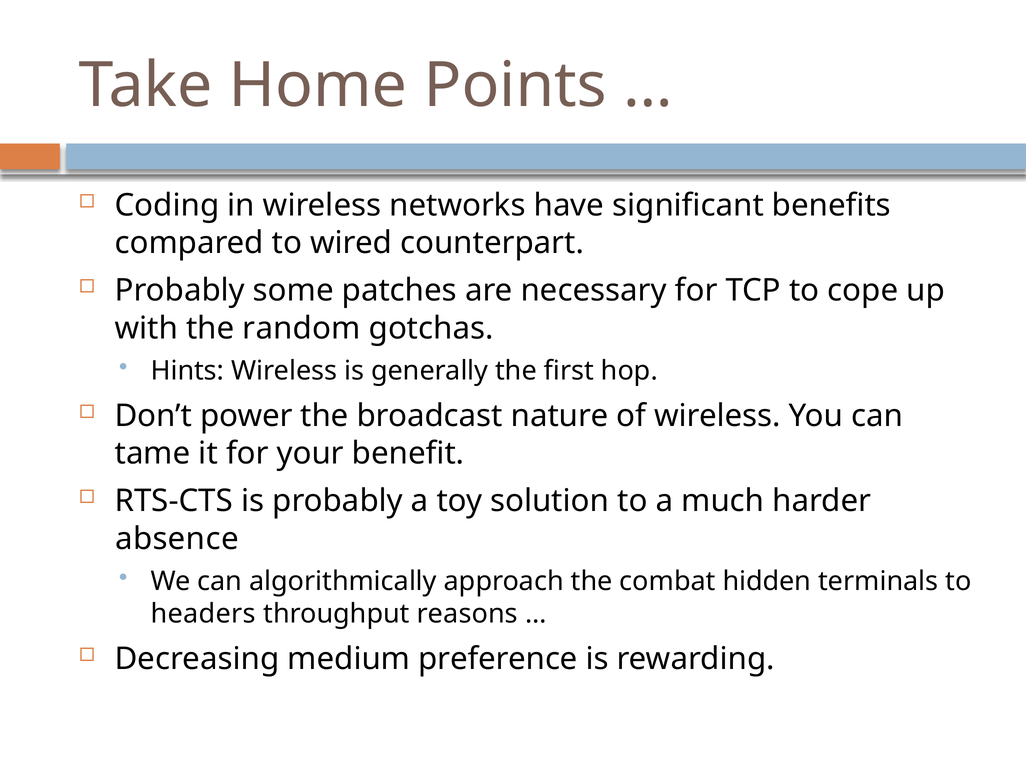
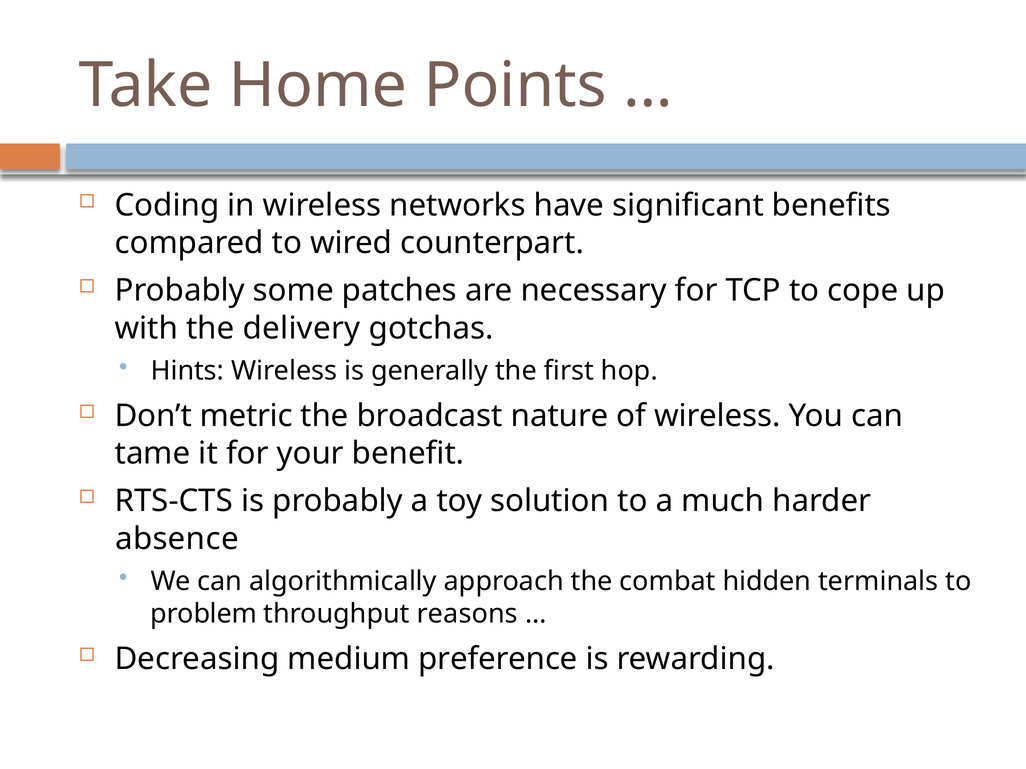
random: random -> delivery
power: power -> metric
headers: headers -> problem
